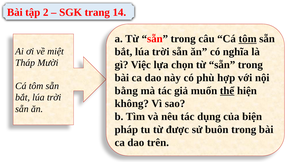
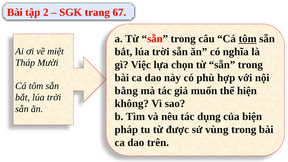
14: 14 -> 67
thể underline: present -> none
buôn: buôn -> vùng
